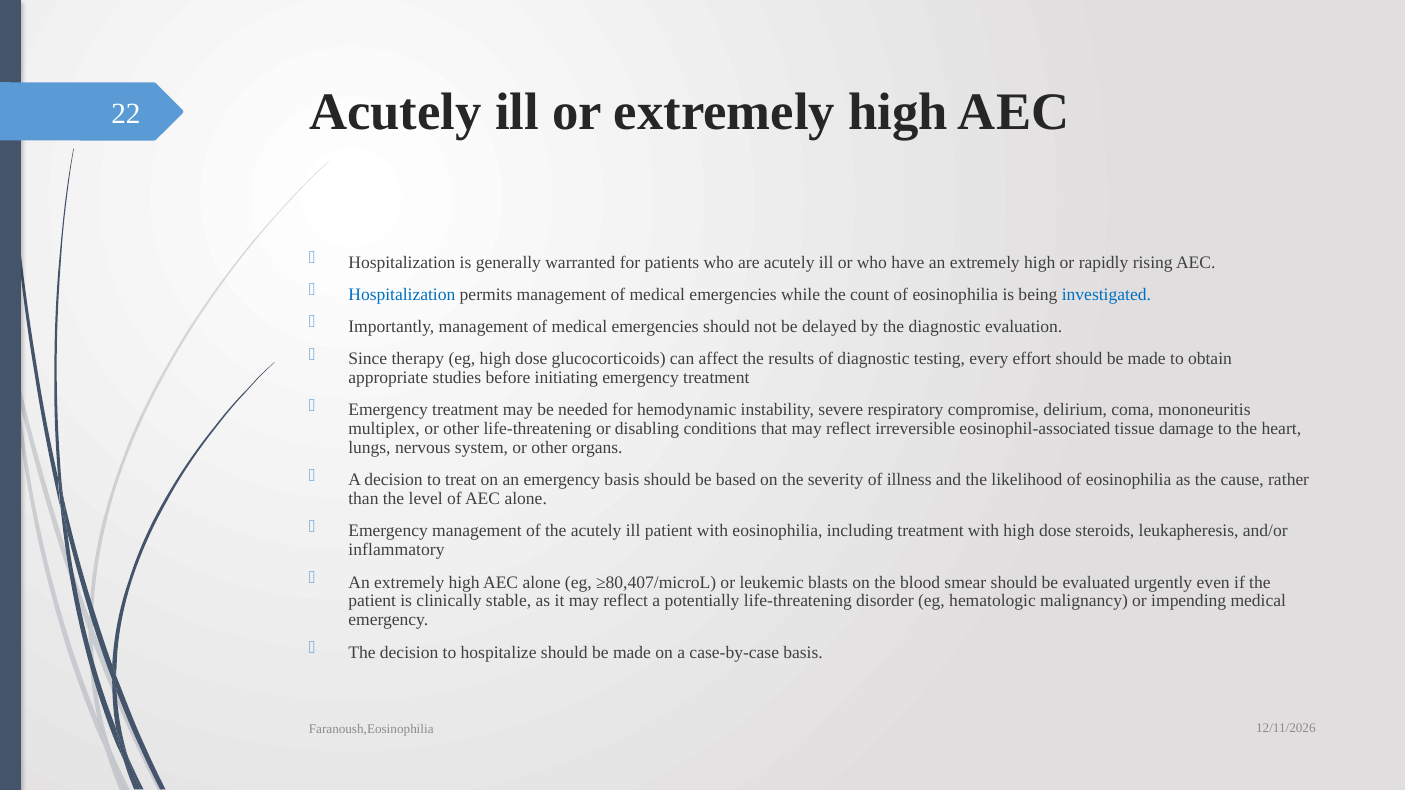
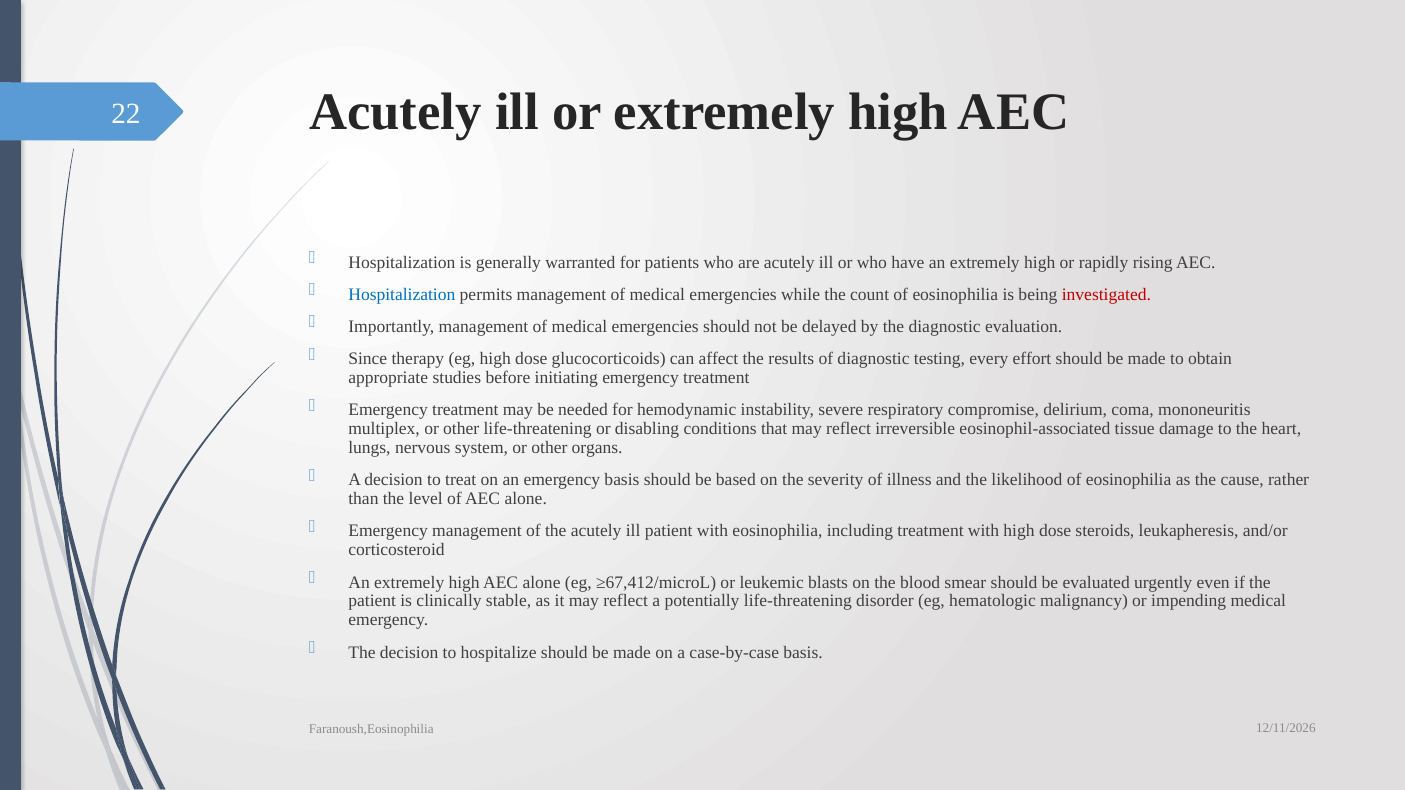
investigated colour: blue -> red
inflammatory: inflammatory -> corticosteroid
≥80,407/microL: ≥80,407/microL -> ≥67,412/microL
